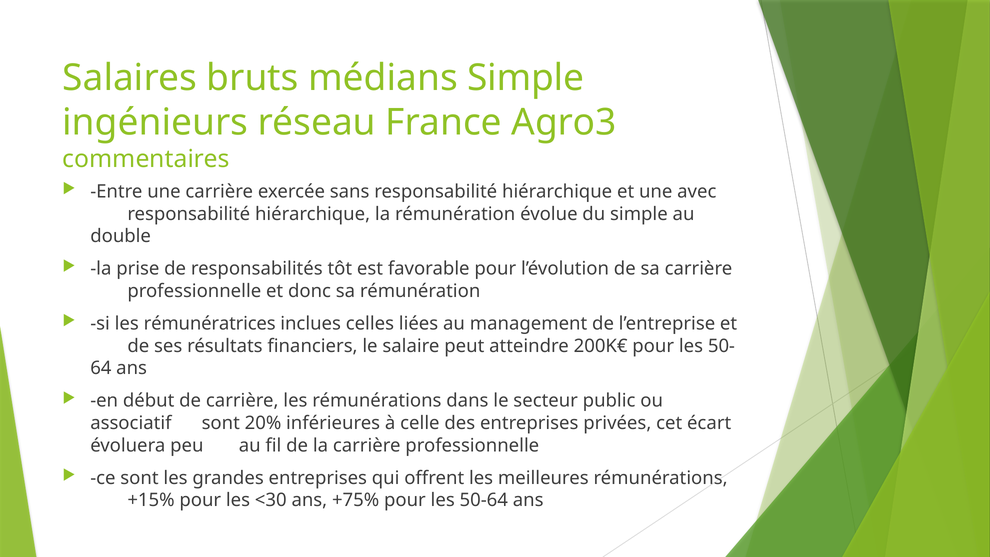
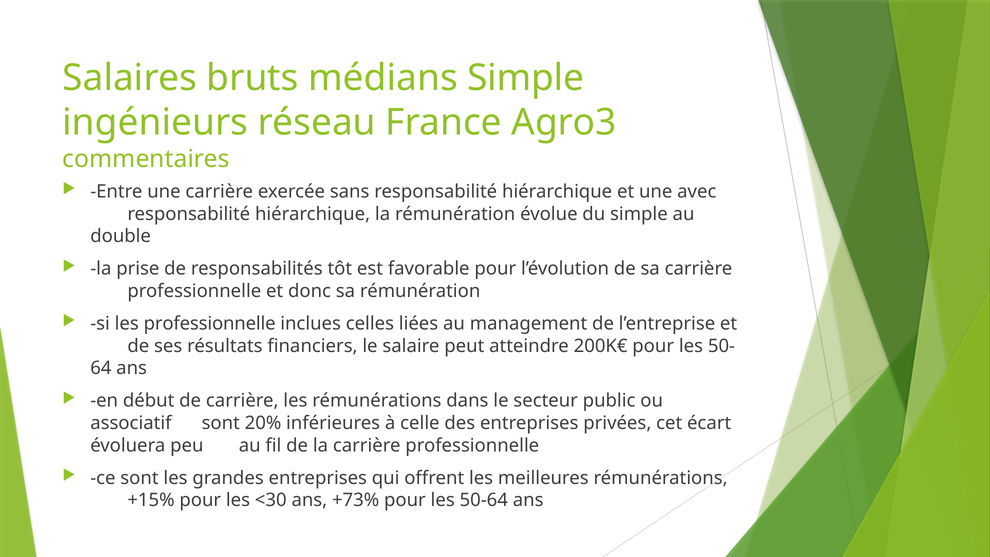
les rémunératrices: rémunératrices -> professionnelle
+75%: +75% -> +73%
